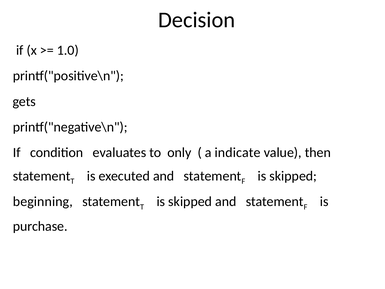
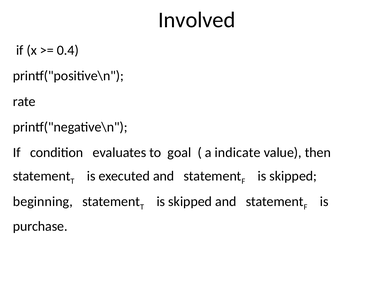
Decision: Decision -> Involved
1.0: 1.0 -> 0.4
gets: gets -> rate
only: only -> goal
